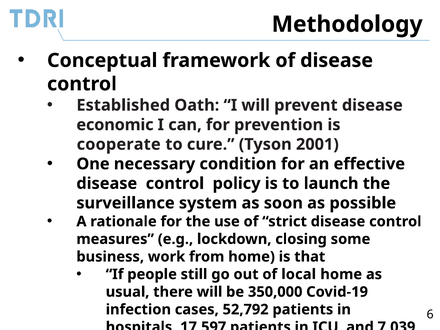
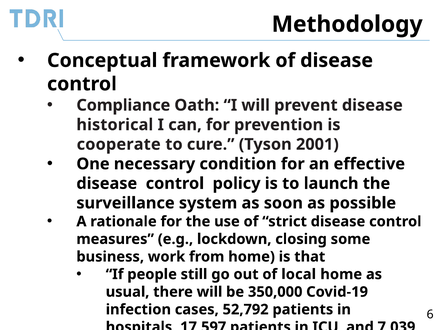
Established: Established -> Compliance
economic: economic -> historical
